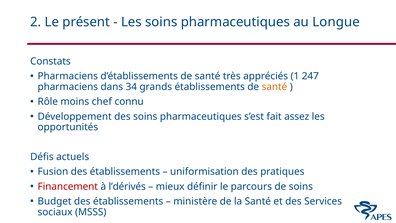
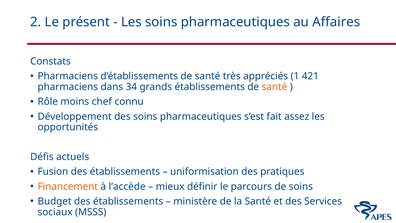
Longue: Longue -> Affaires
247: 247 -> 421
Financement colour: red -> orange
l’dérivés: l’dérivés -> l’accède
